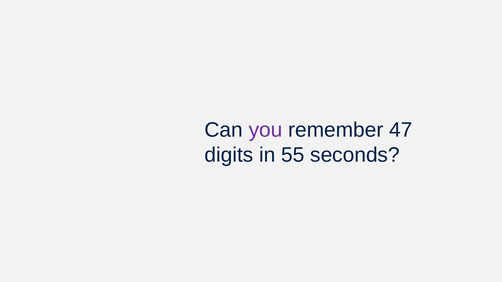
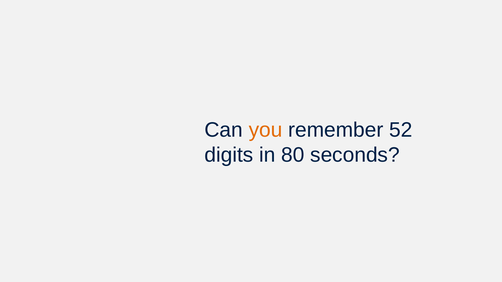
you colour: purple -> orange
47: 47 -> 52
55: 55 -> 80
